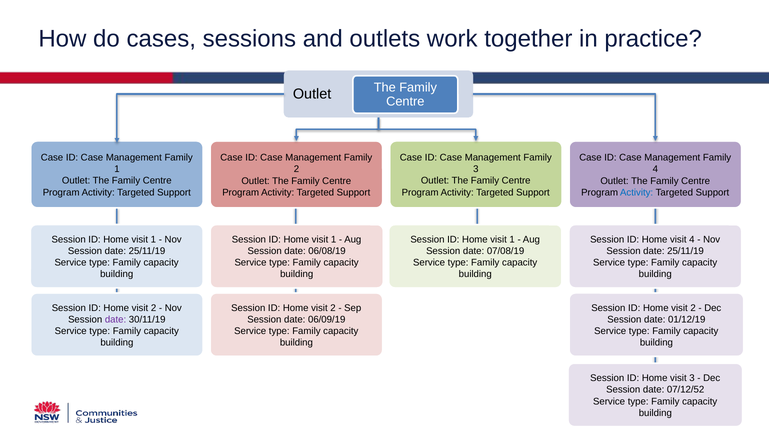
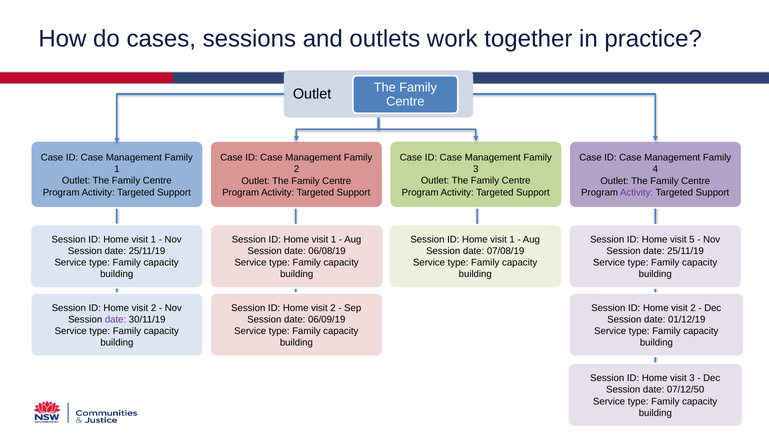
Activity at (637, 192) colour: blue -> purple
visit 4: 4 -> 5
07/12/52: 07/12/52 -> 07/12/50
